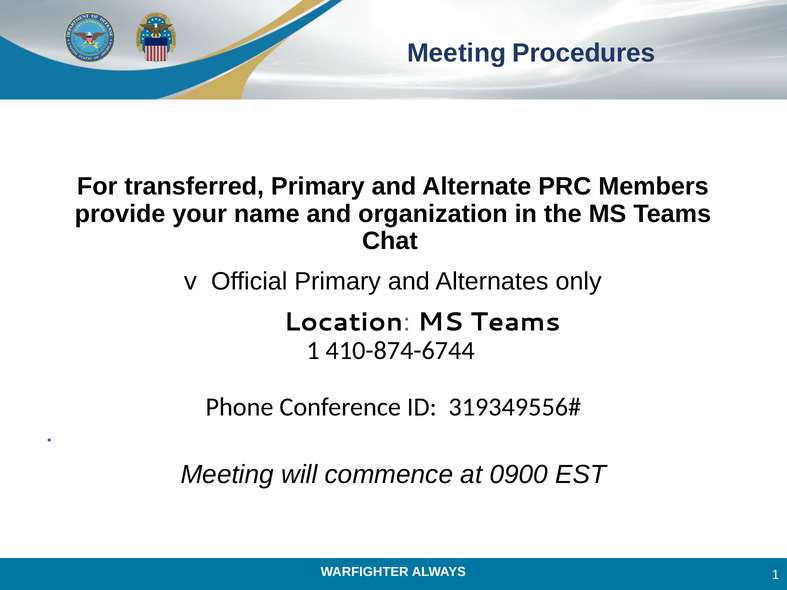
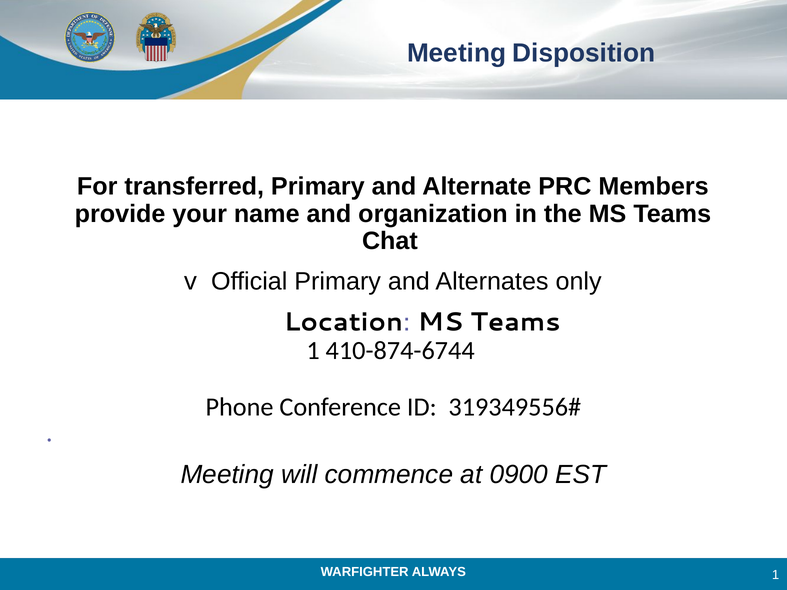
Procedures: Procedures -> Disposition
